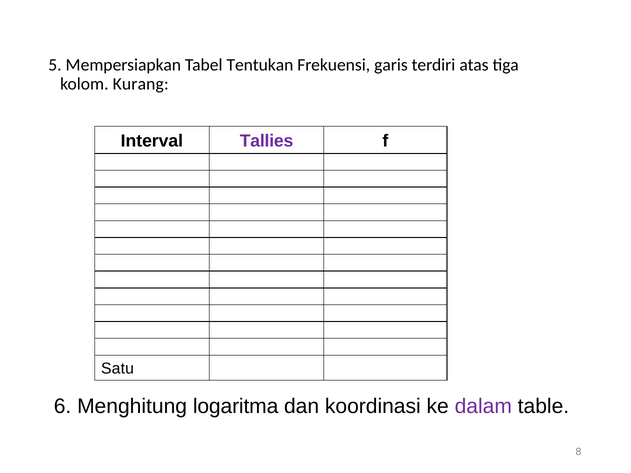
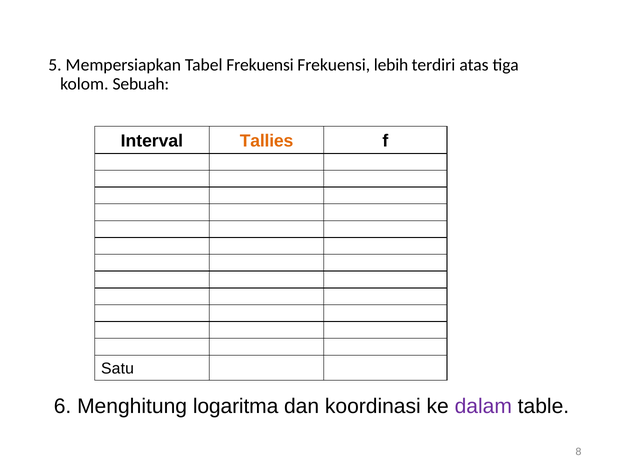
Tabel Tentukan: Tentukan -> Frekuensi
garis: garis -> lebih
Kurang: Kurang -> Sebuah
Tallies colour: purple -> orange
